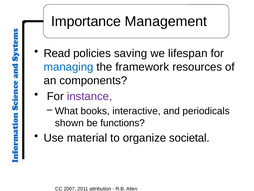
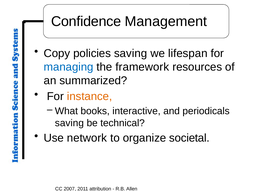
Importance: Importance -> Confidence
Read: Read -> Copy
components: components -> summarized
instance colour: purple -> orange
shown at (69, 123): shown -> saving
functions: functions -> technical
material: material -> network
